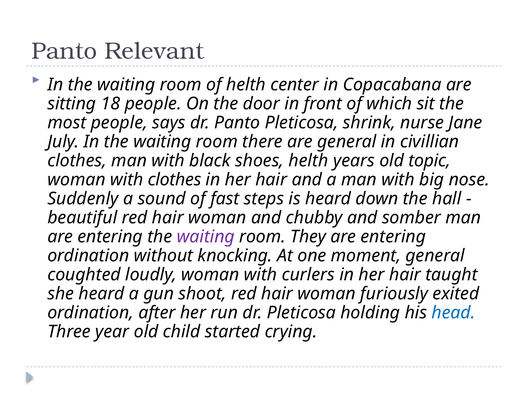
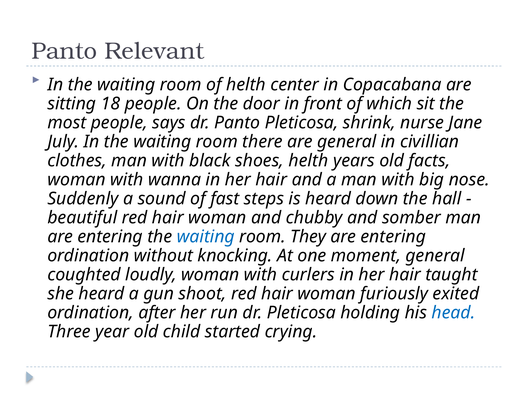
topic: topic -> facts
with clothes: clothes -> wanna
waiting at (206, 237) colour: purple -> blue
